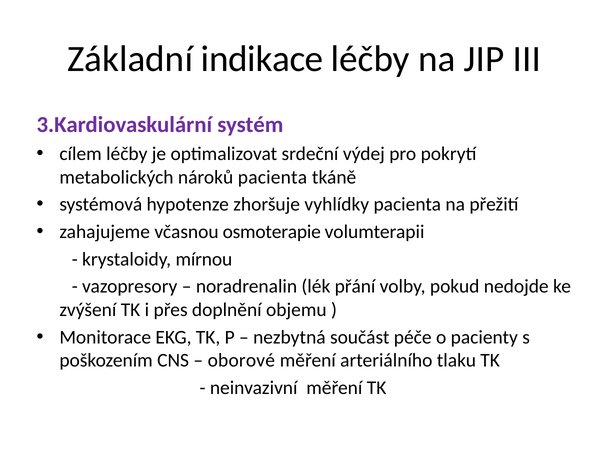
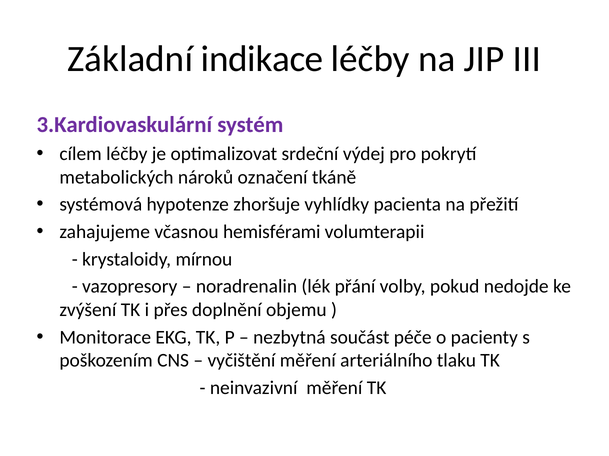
nároků pacienta: pacienta -> označení
osmoterapie: osmoterapie -> hemisférami
oborové: oborové -> vyčištění
